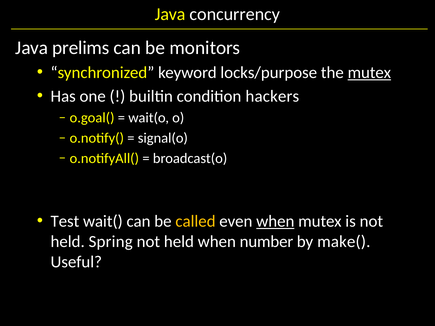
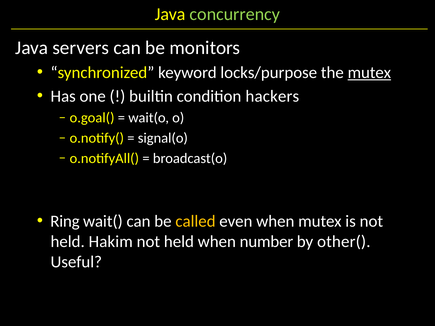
concurrency colour: white -> light green
prelims: prelims -> servers
Test: Test -> Ring
when at (275, 221) underline: present -> none
Spring: Spring -> Hakim
make(: make( -> other(
